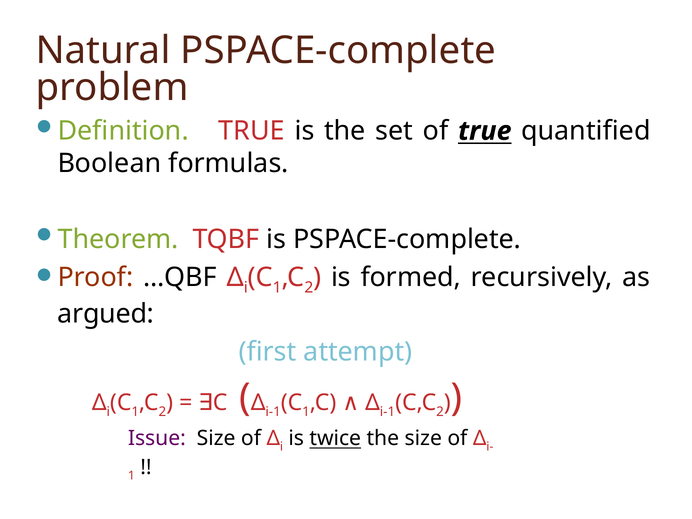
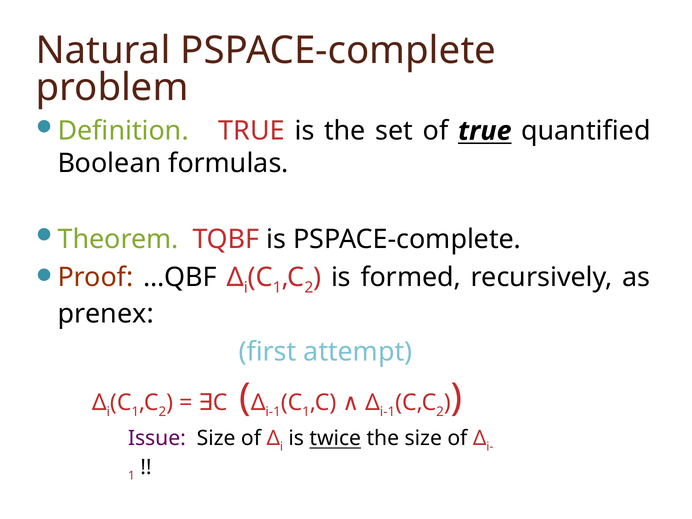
argued: argued -> prenex
